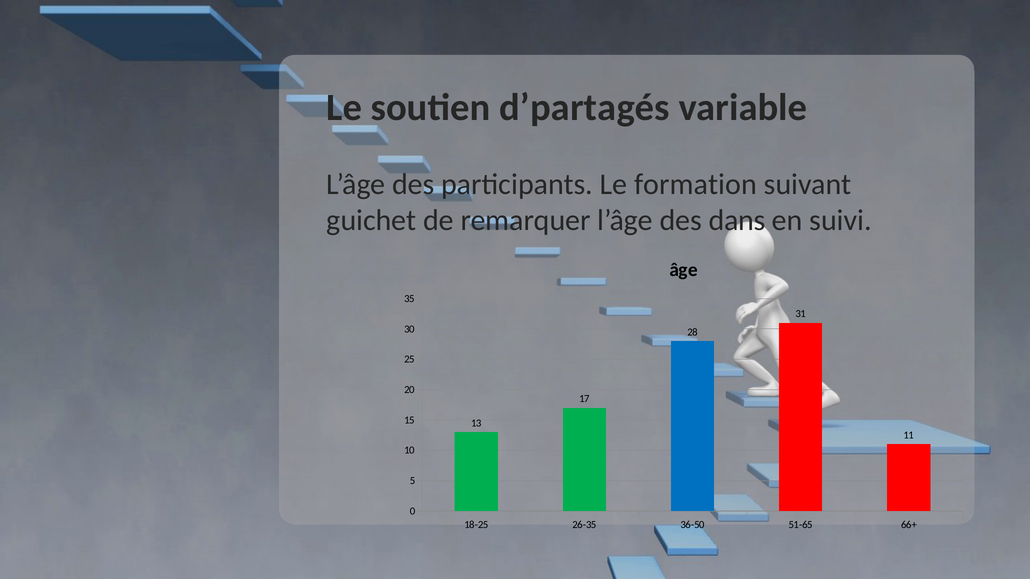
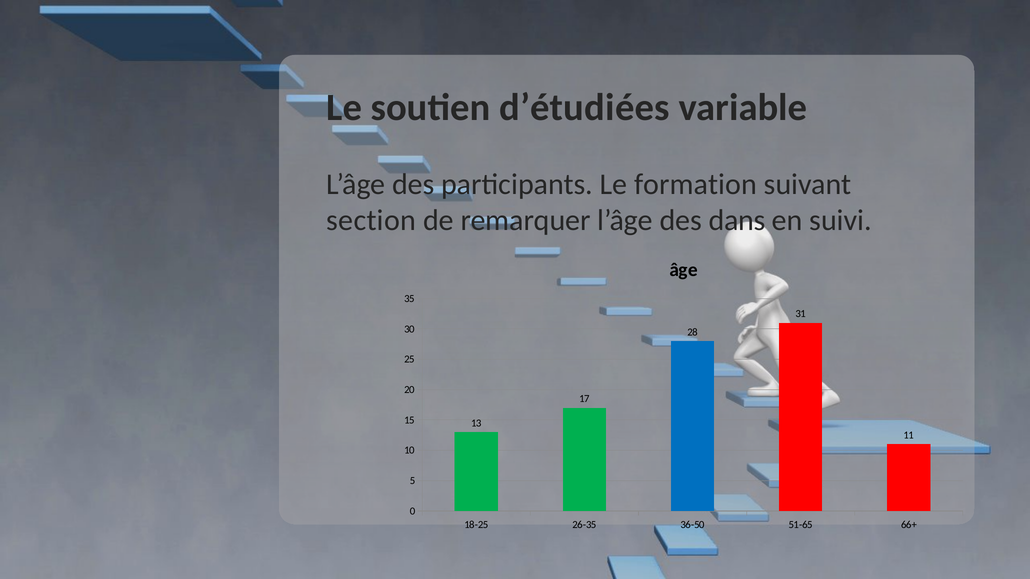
d’partagés: d’partagés -> d’étudiées
guichet: guichet -> section
